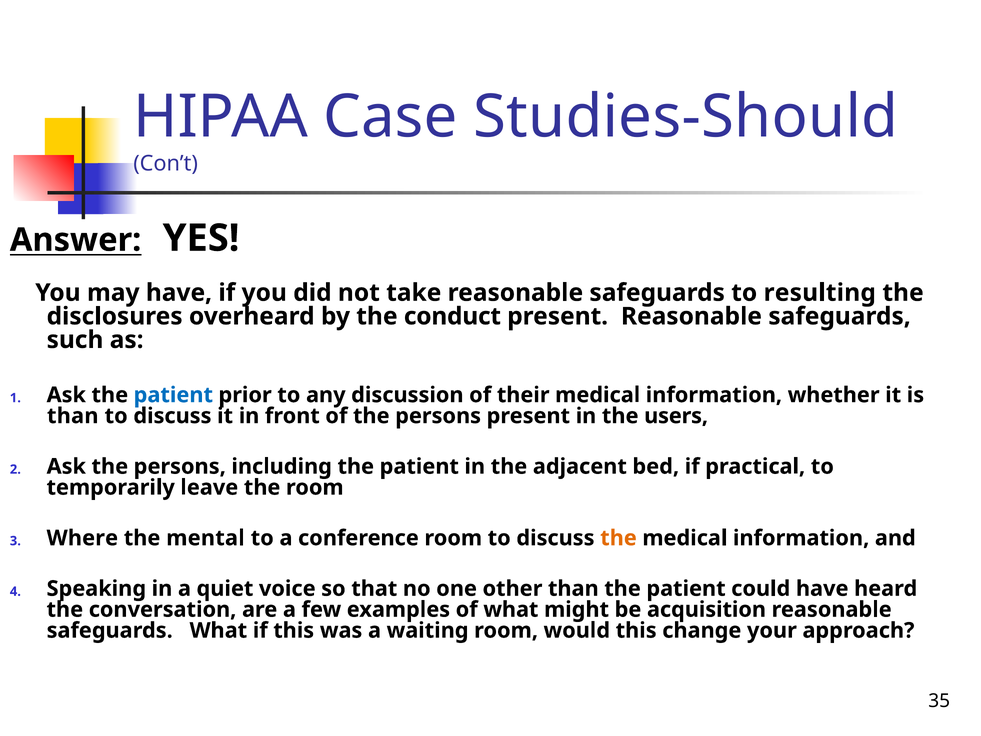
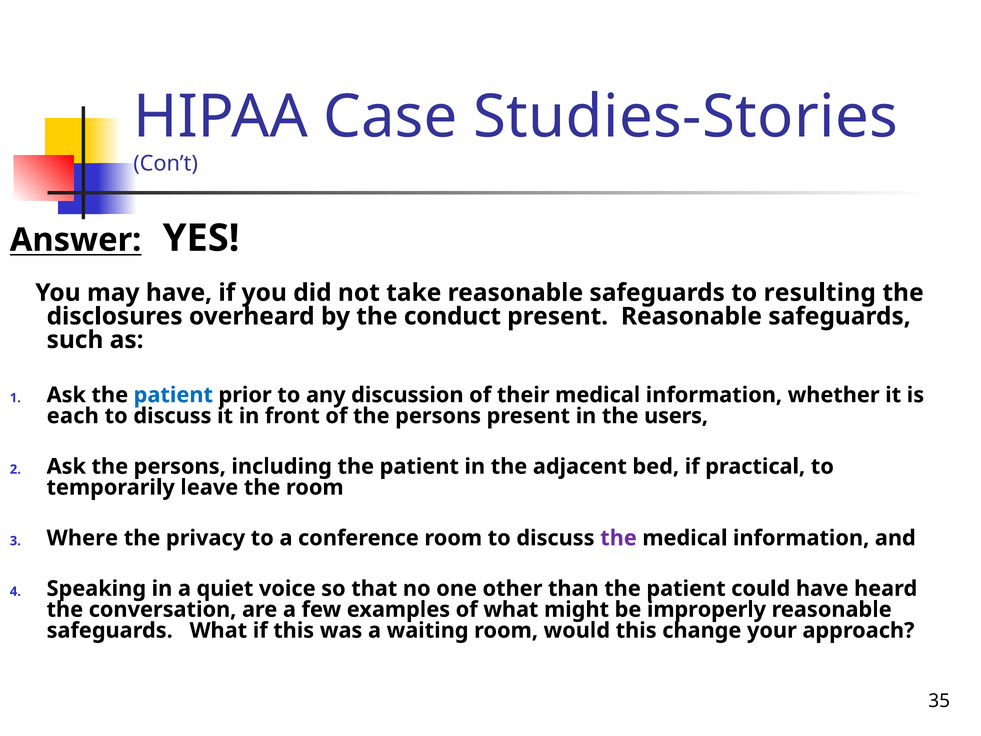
Studies-Should: Studies-Should -> Studies-Stories
than at (73, 416): than -> each
mental: mental -> privacy
the at (619, 538) colour: orange -> purple
acquisition: acquisition -> improperly
